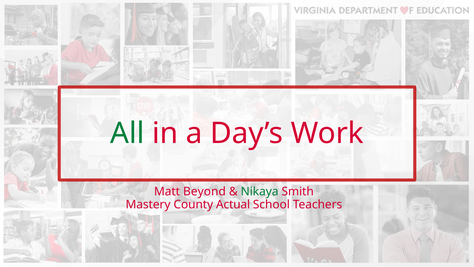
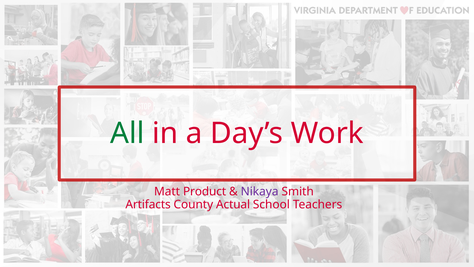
Beyond: Beyond -> Product
Nikaya colour: green -> purple
Mastery: Mastery -> Artifacts
